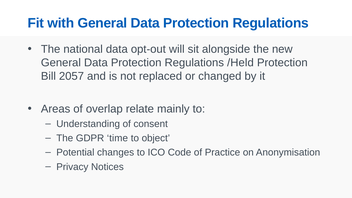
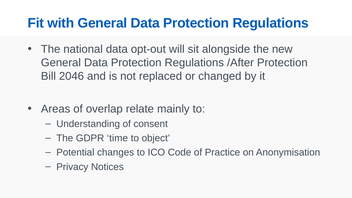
/Held: /Held -> /After
2057: 2057 -> 2046
